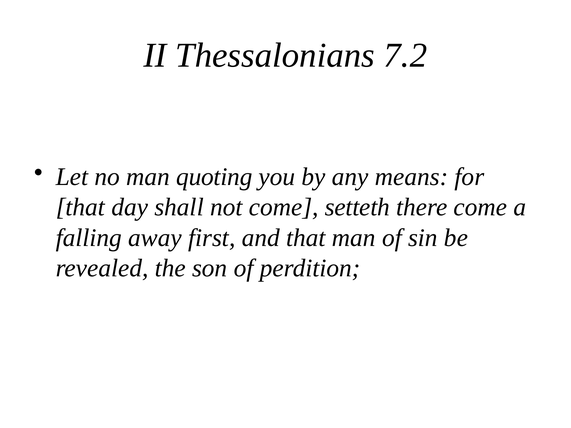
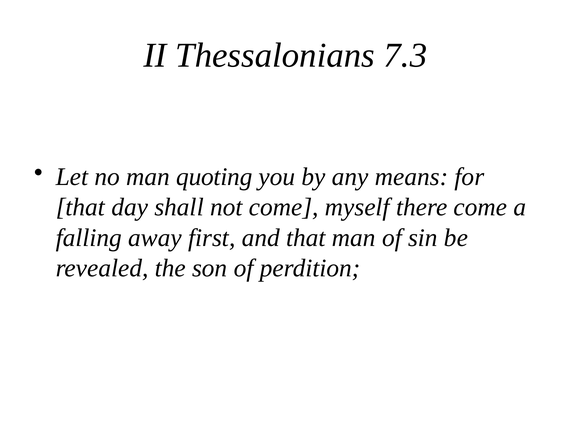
7.2: 7.2 -> 7.3
setteth: setteth -> myself
